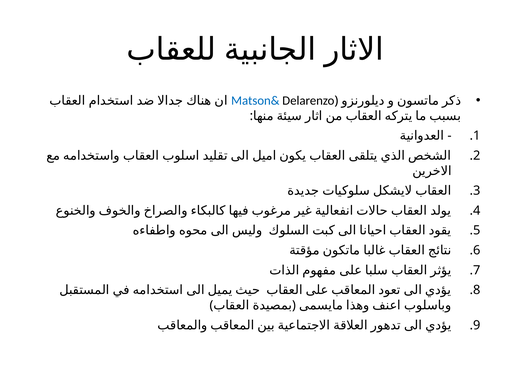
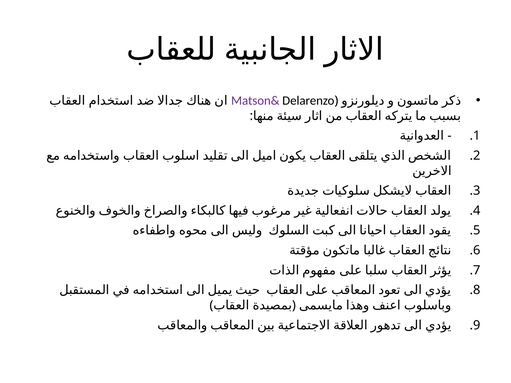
Matson& colour: blue -> purple
